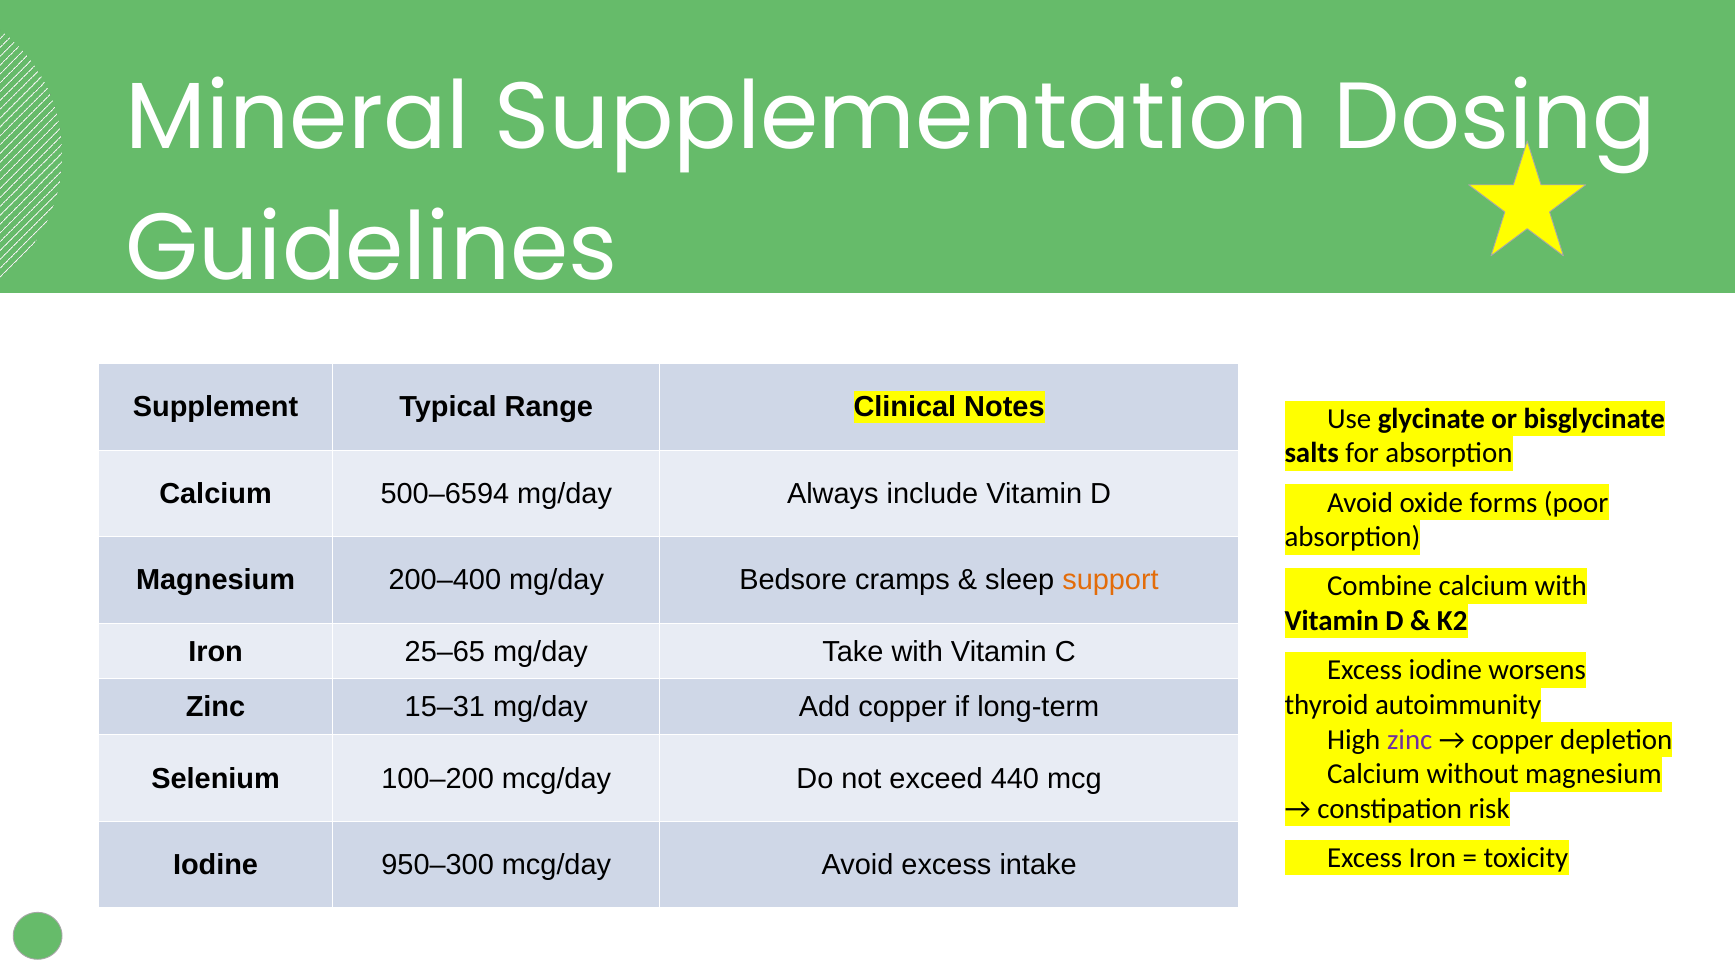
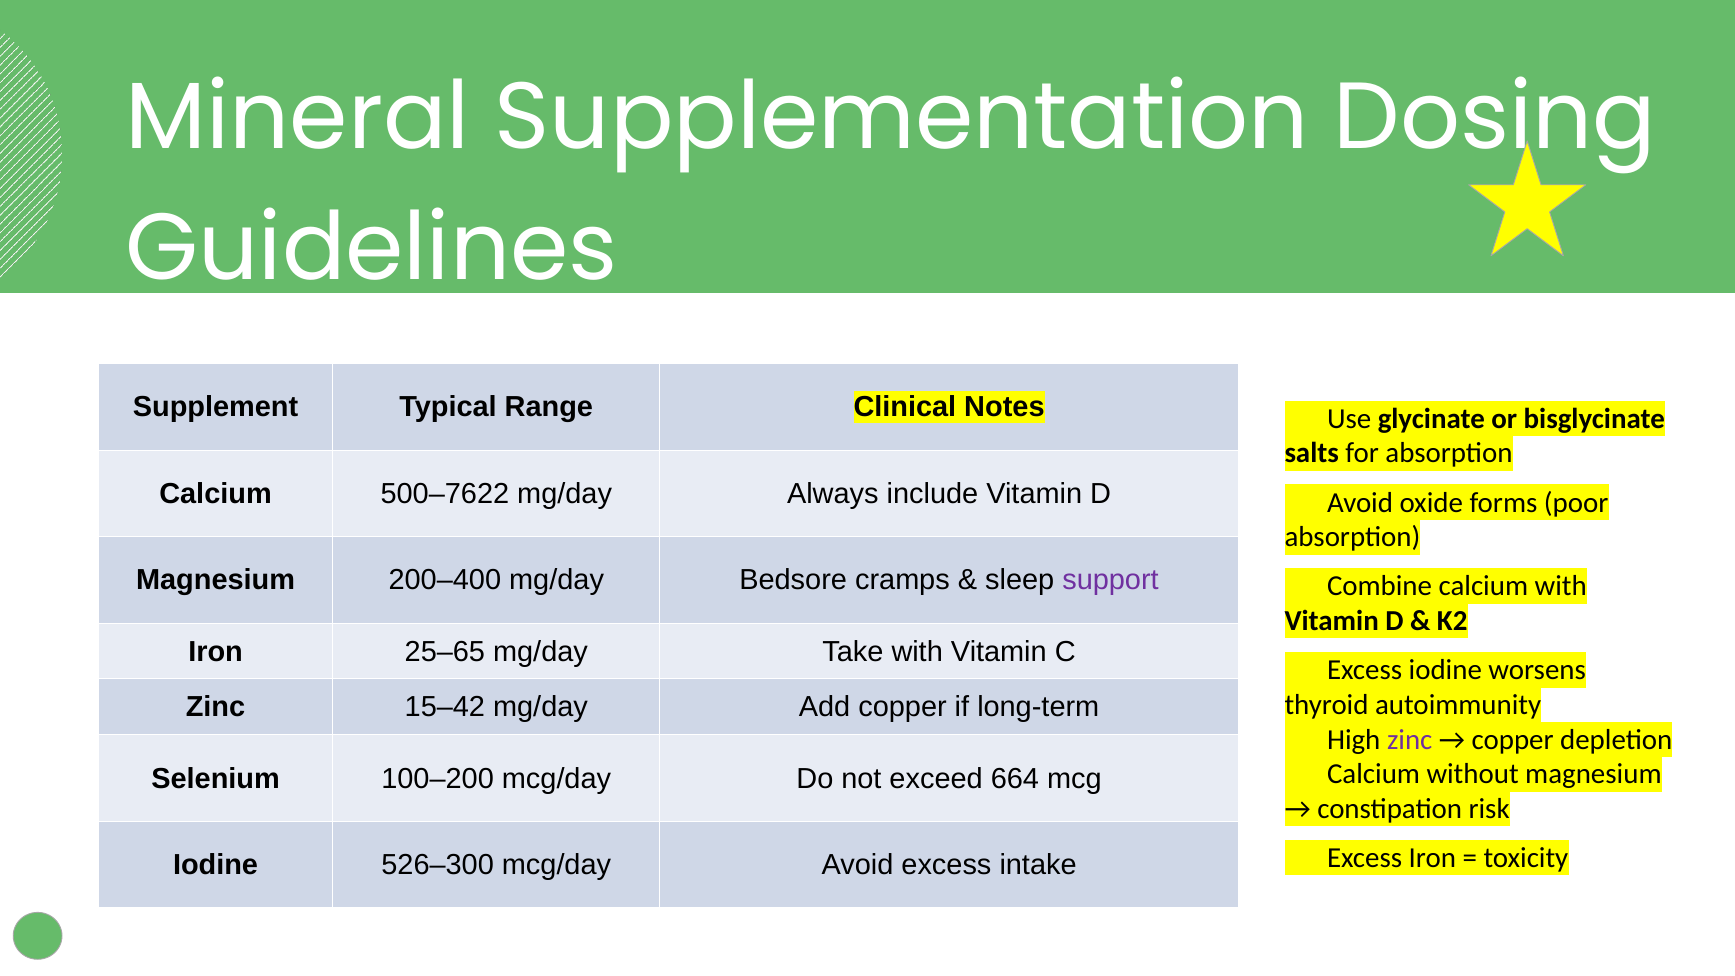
500–6594: 500–6594 -> 500–7622
support colour: orange -> purple
15–31: 15–31 -> 15–42
440: 440 -> 664
950–300: 950–300 -> 526–300
